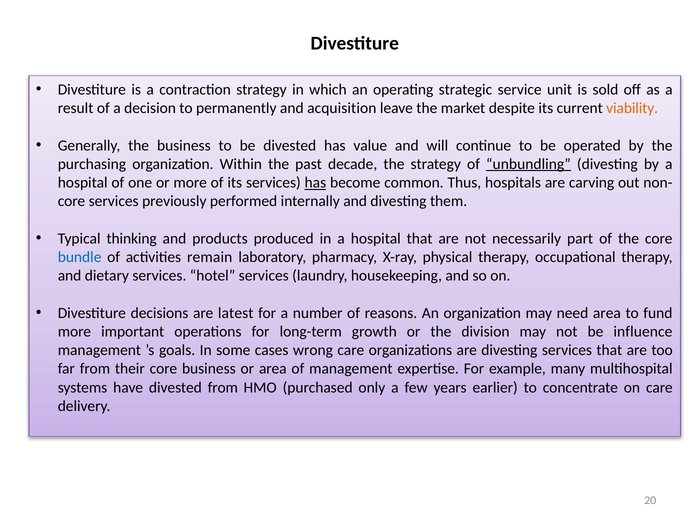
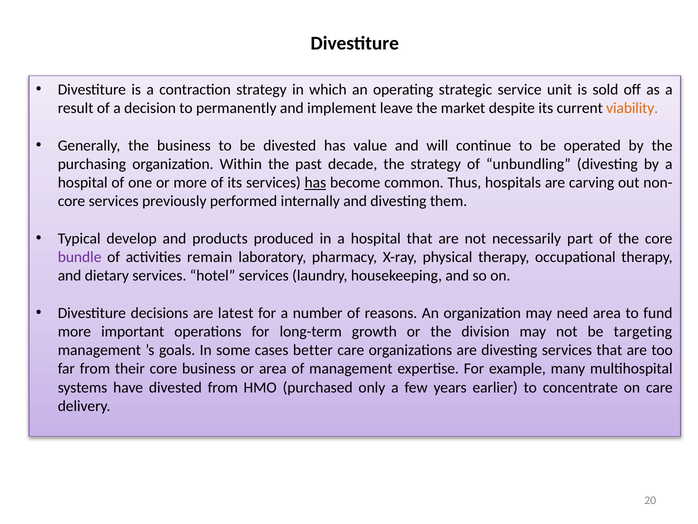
acquisition: acquisition -> implement
unbundling underline: present -> none
thinking: thinking -> develop
bundle colour: blue -> purple
influence: influence -> targeting
wrong: wrong -> better
